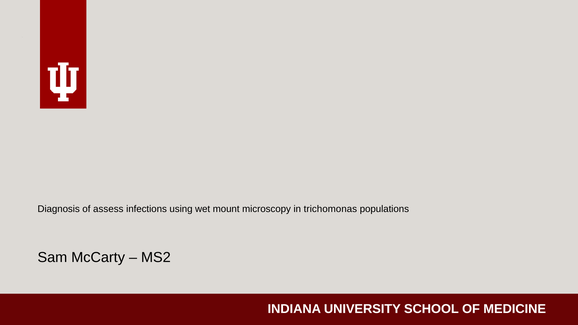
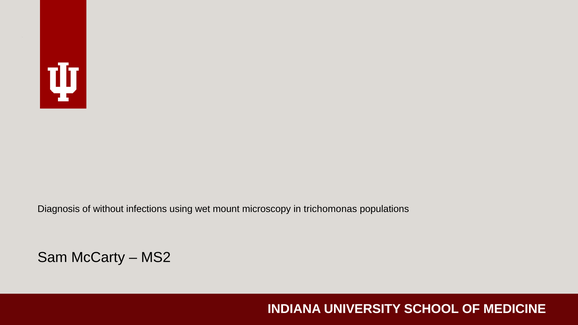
assess: assess -> without
